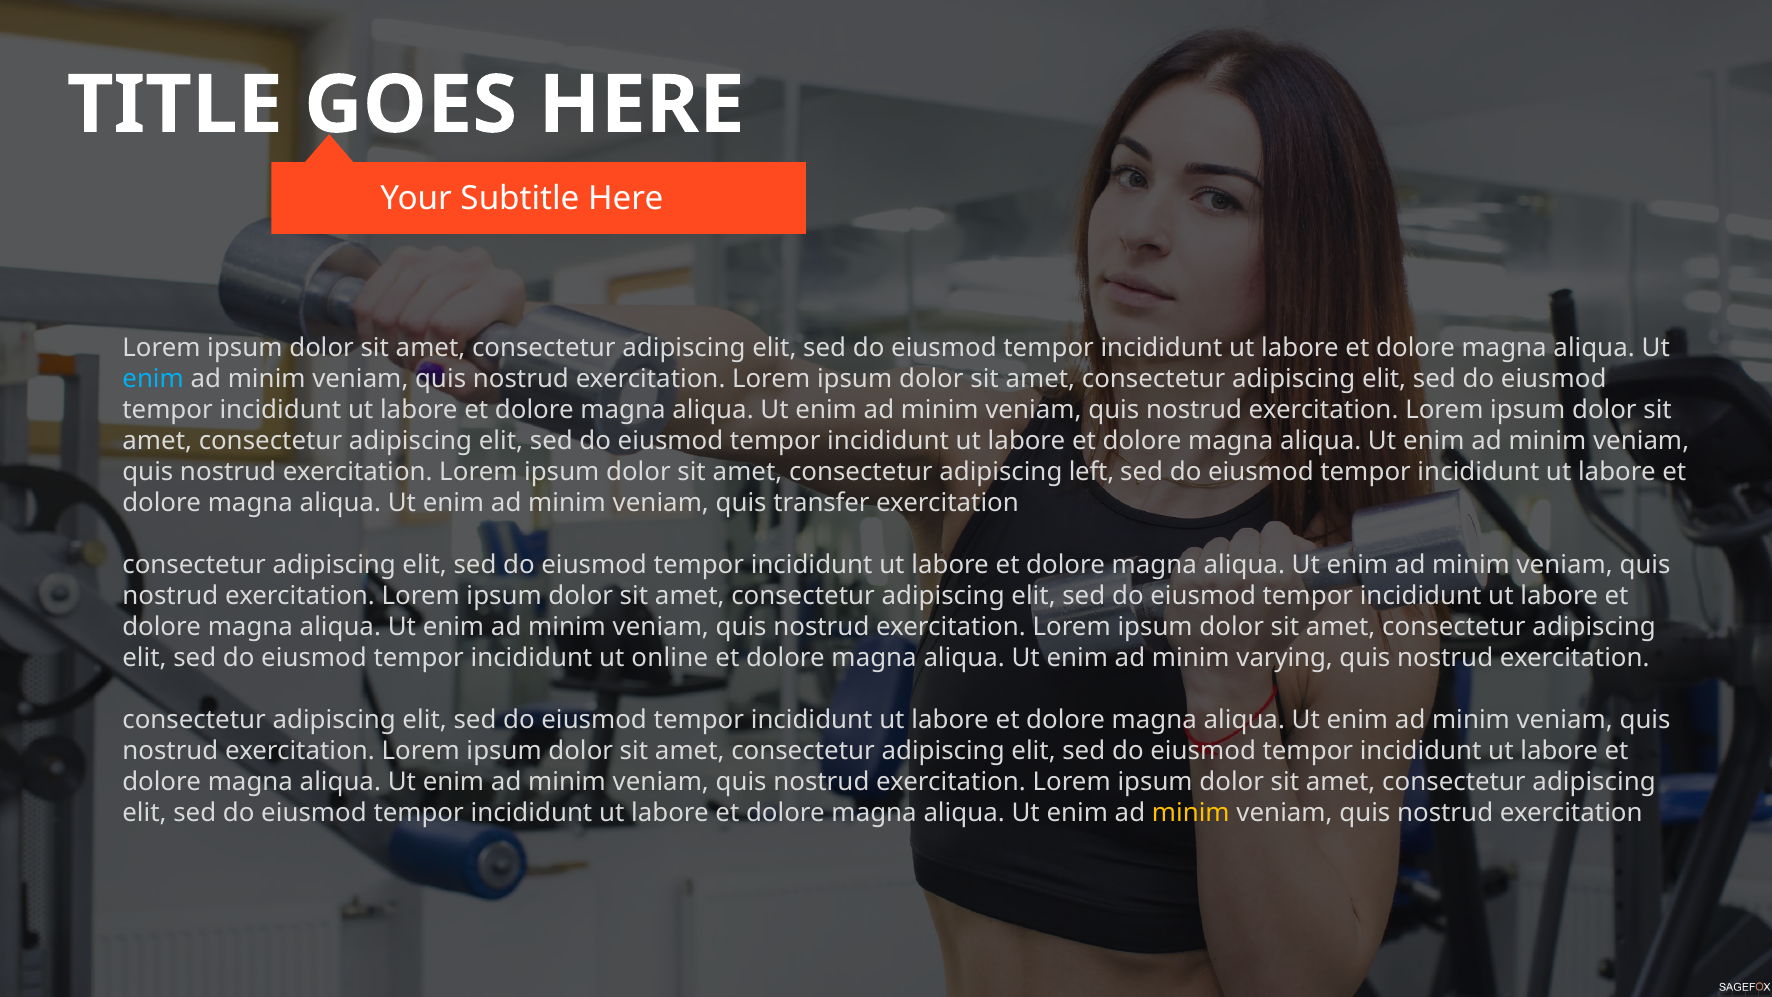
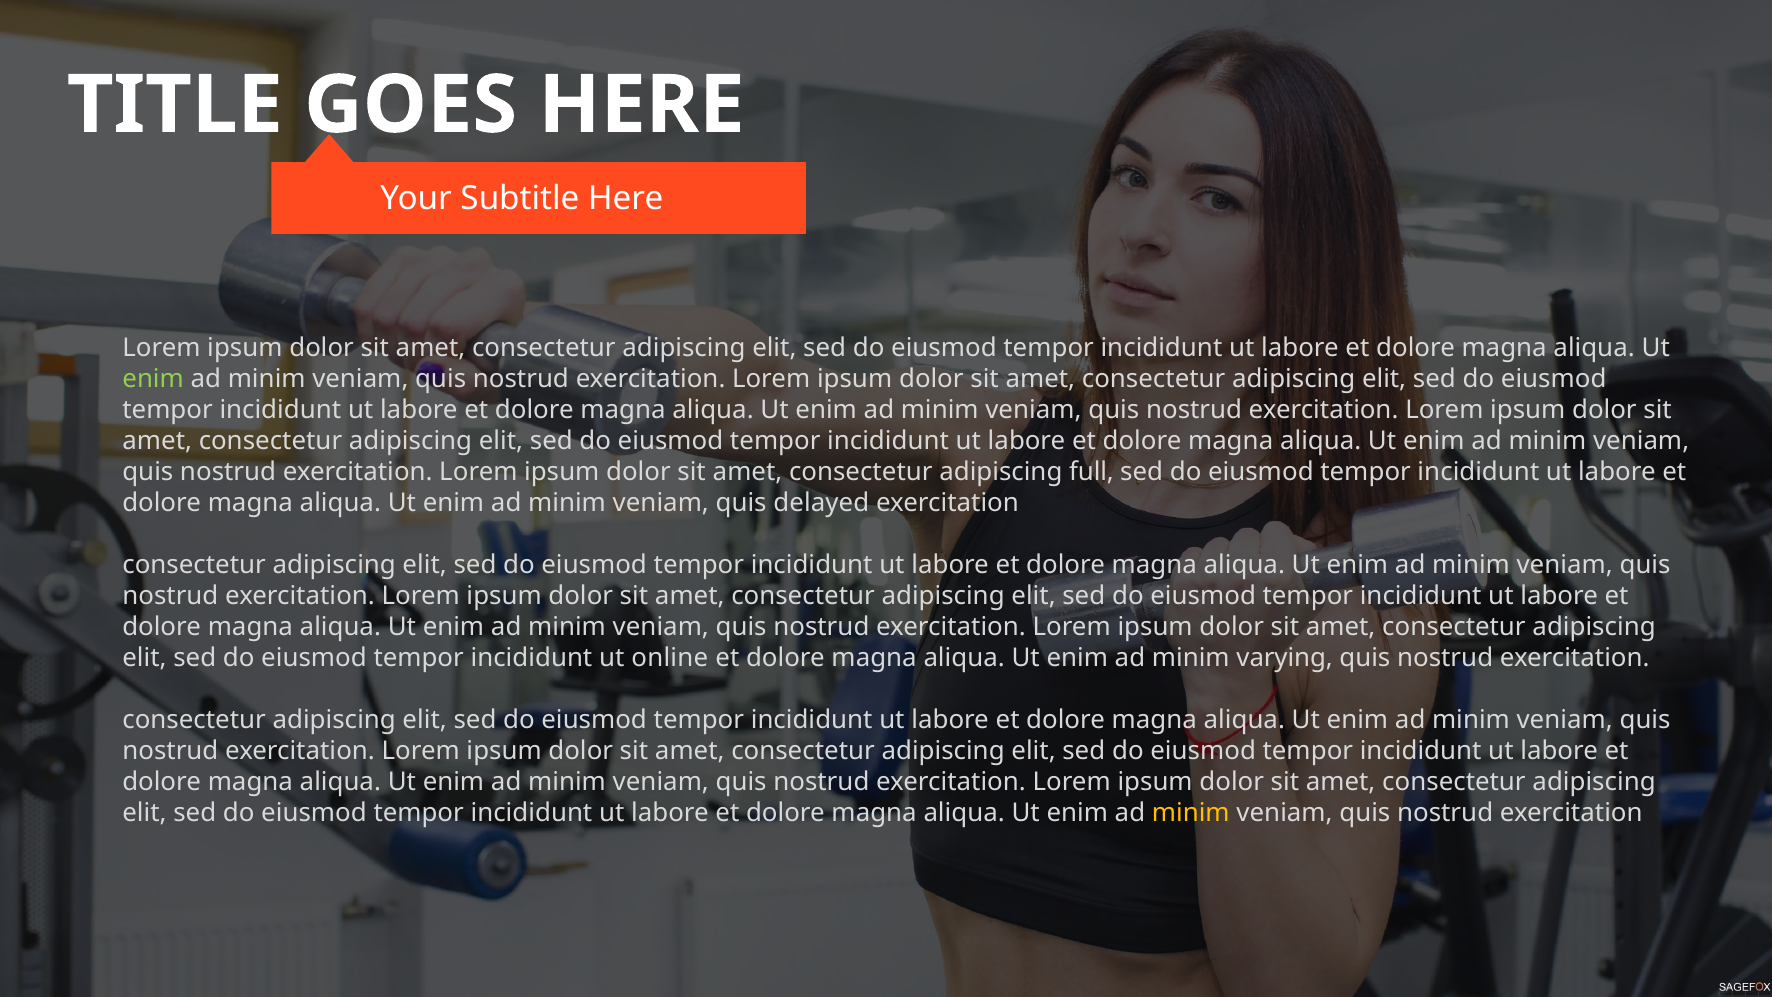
enim at (153, 379) colour: light blue -> light green
left: left -> full
transfer: transfer -> delayed
